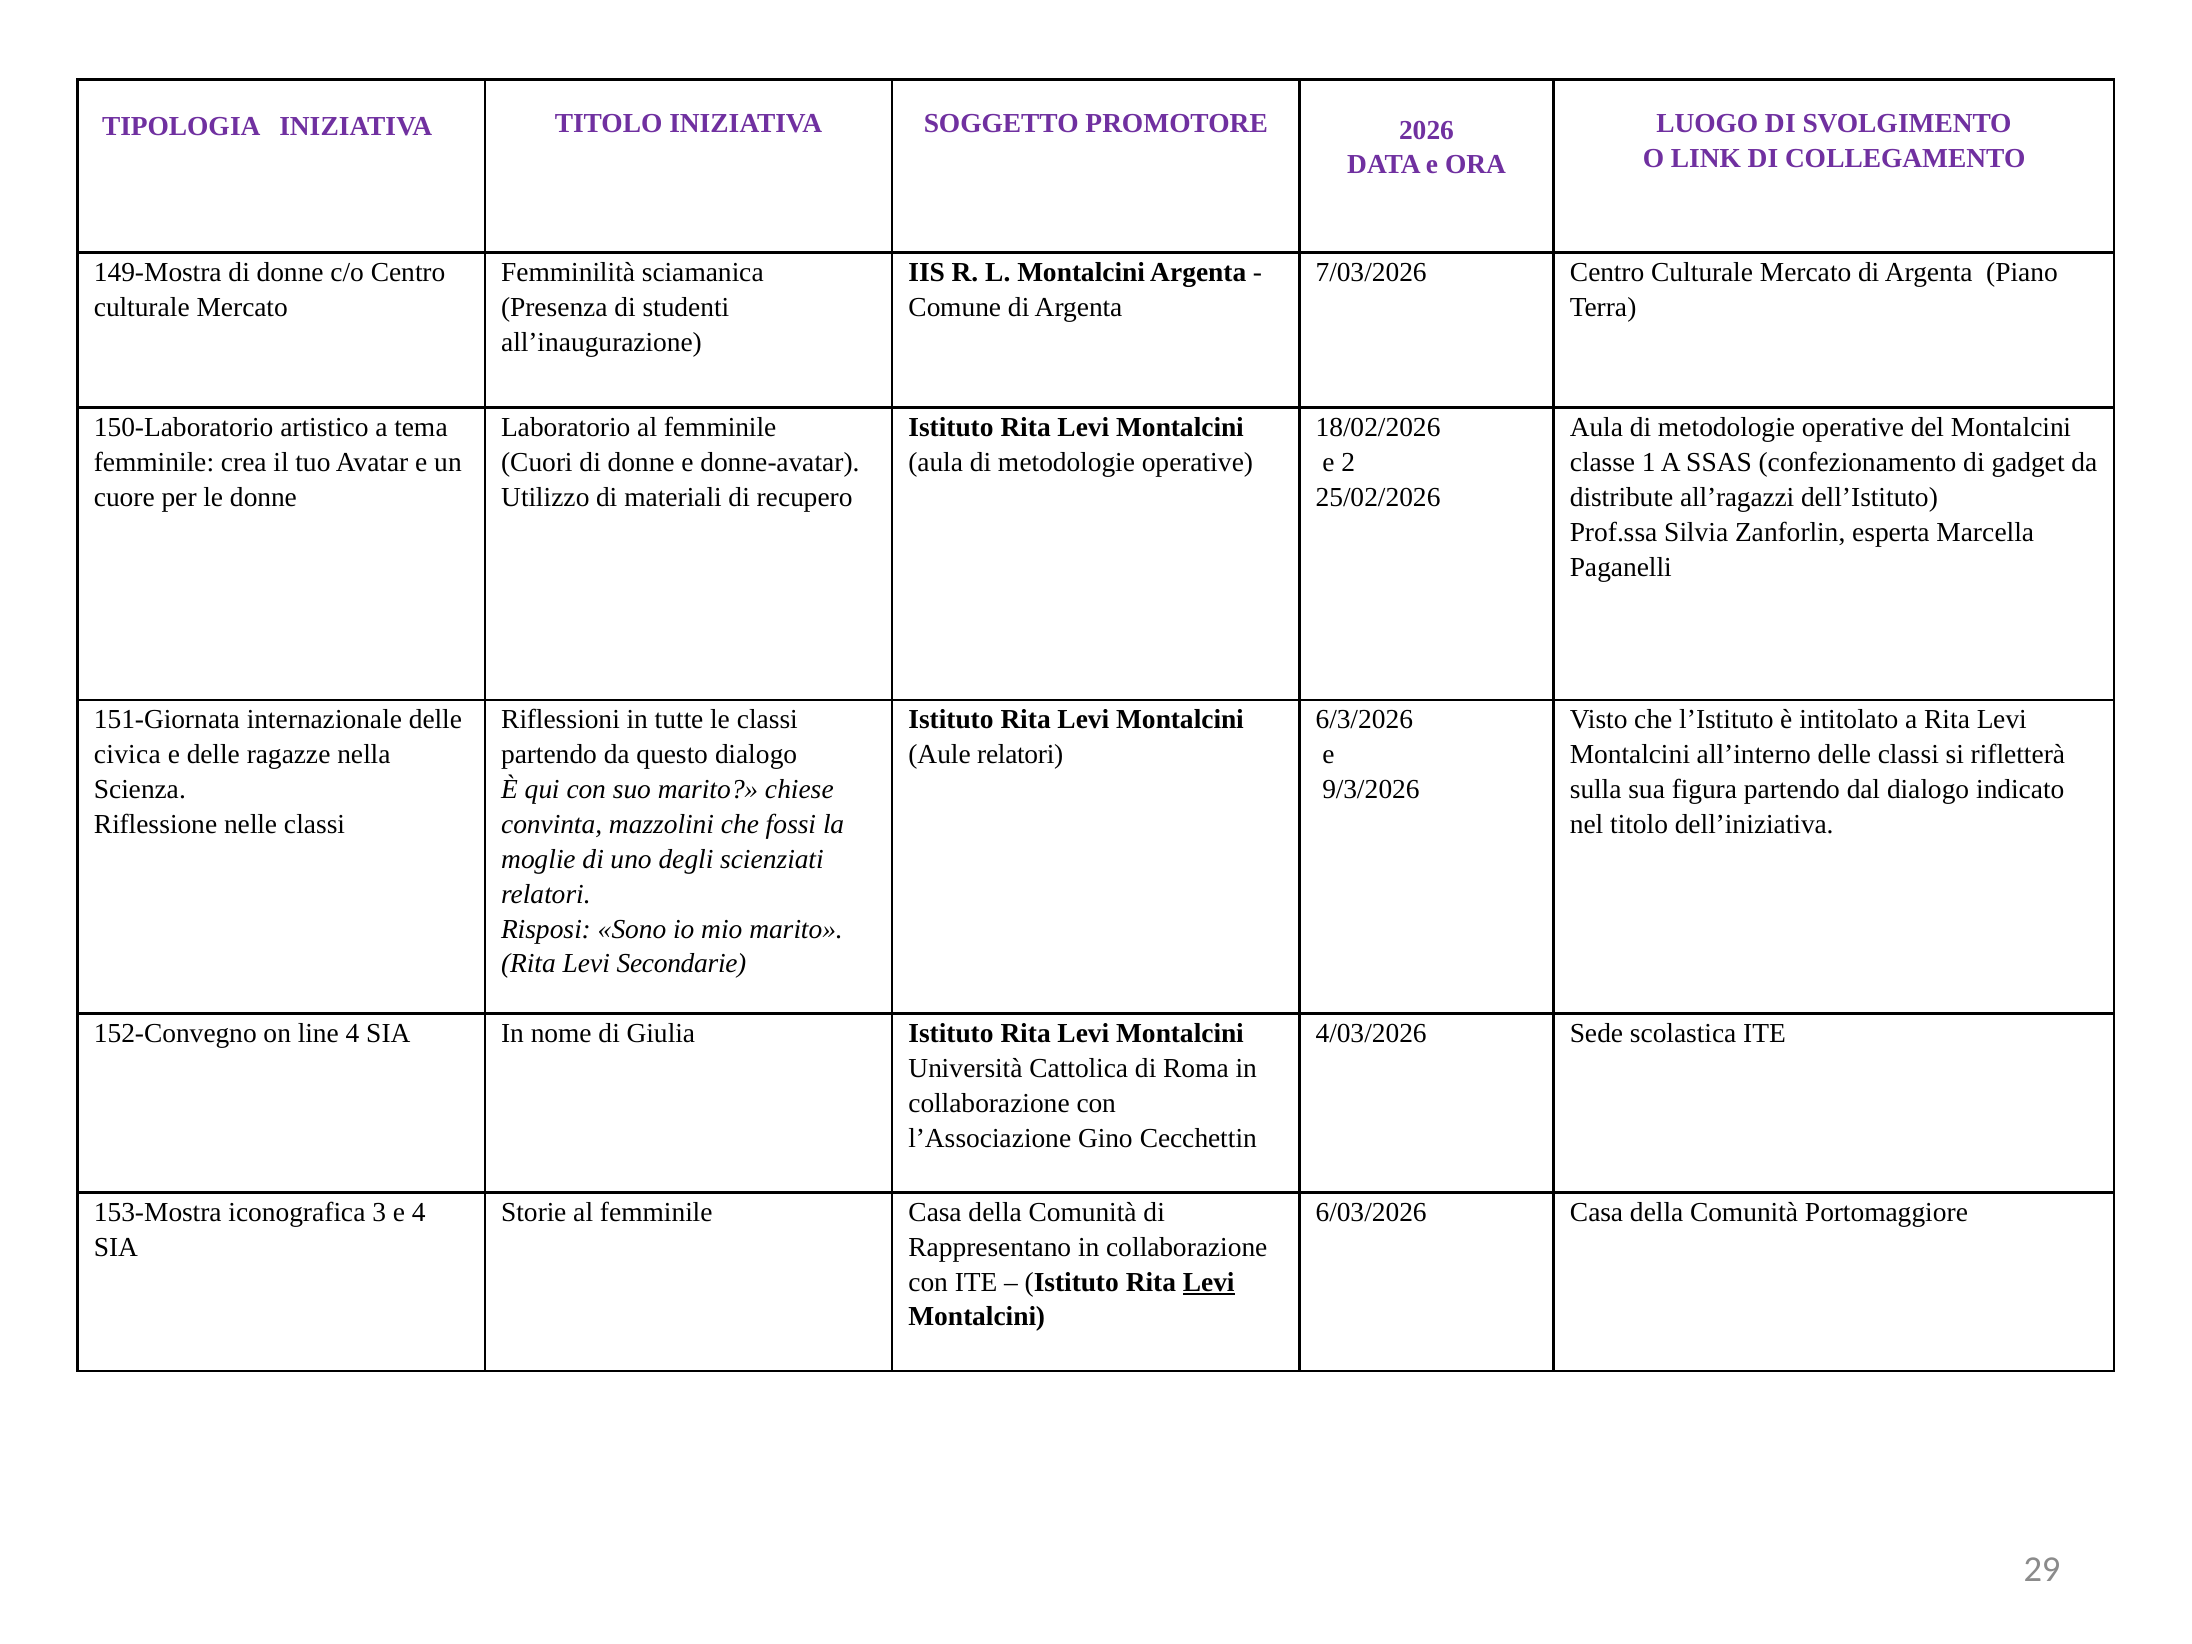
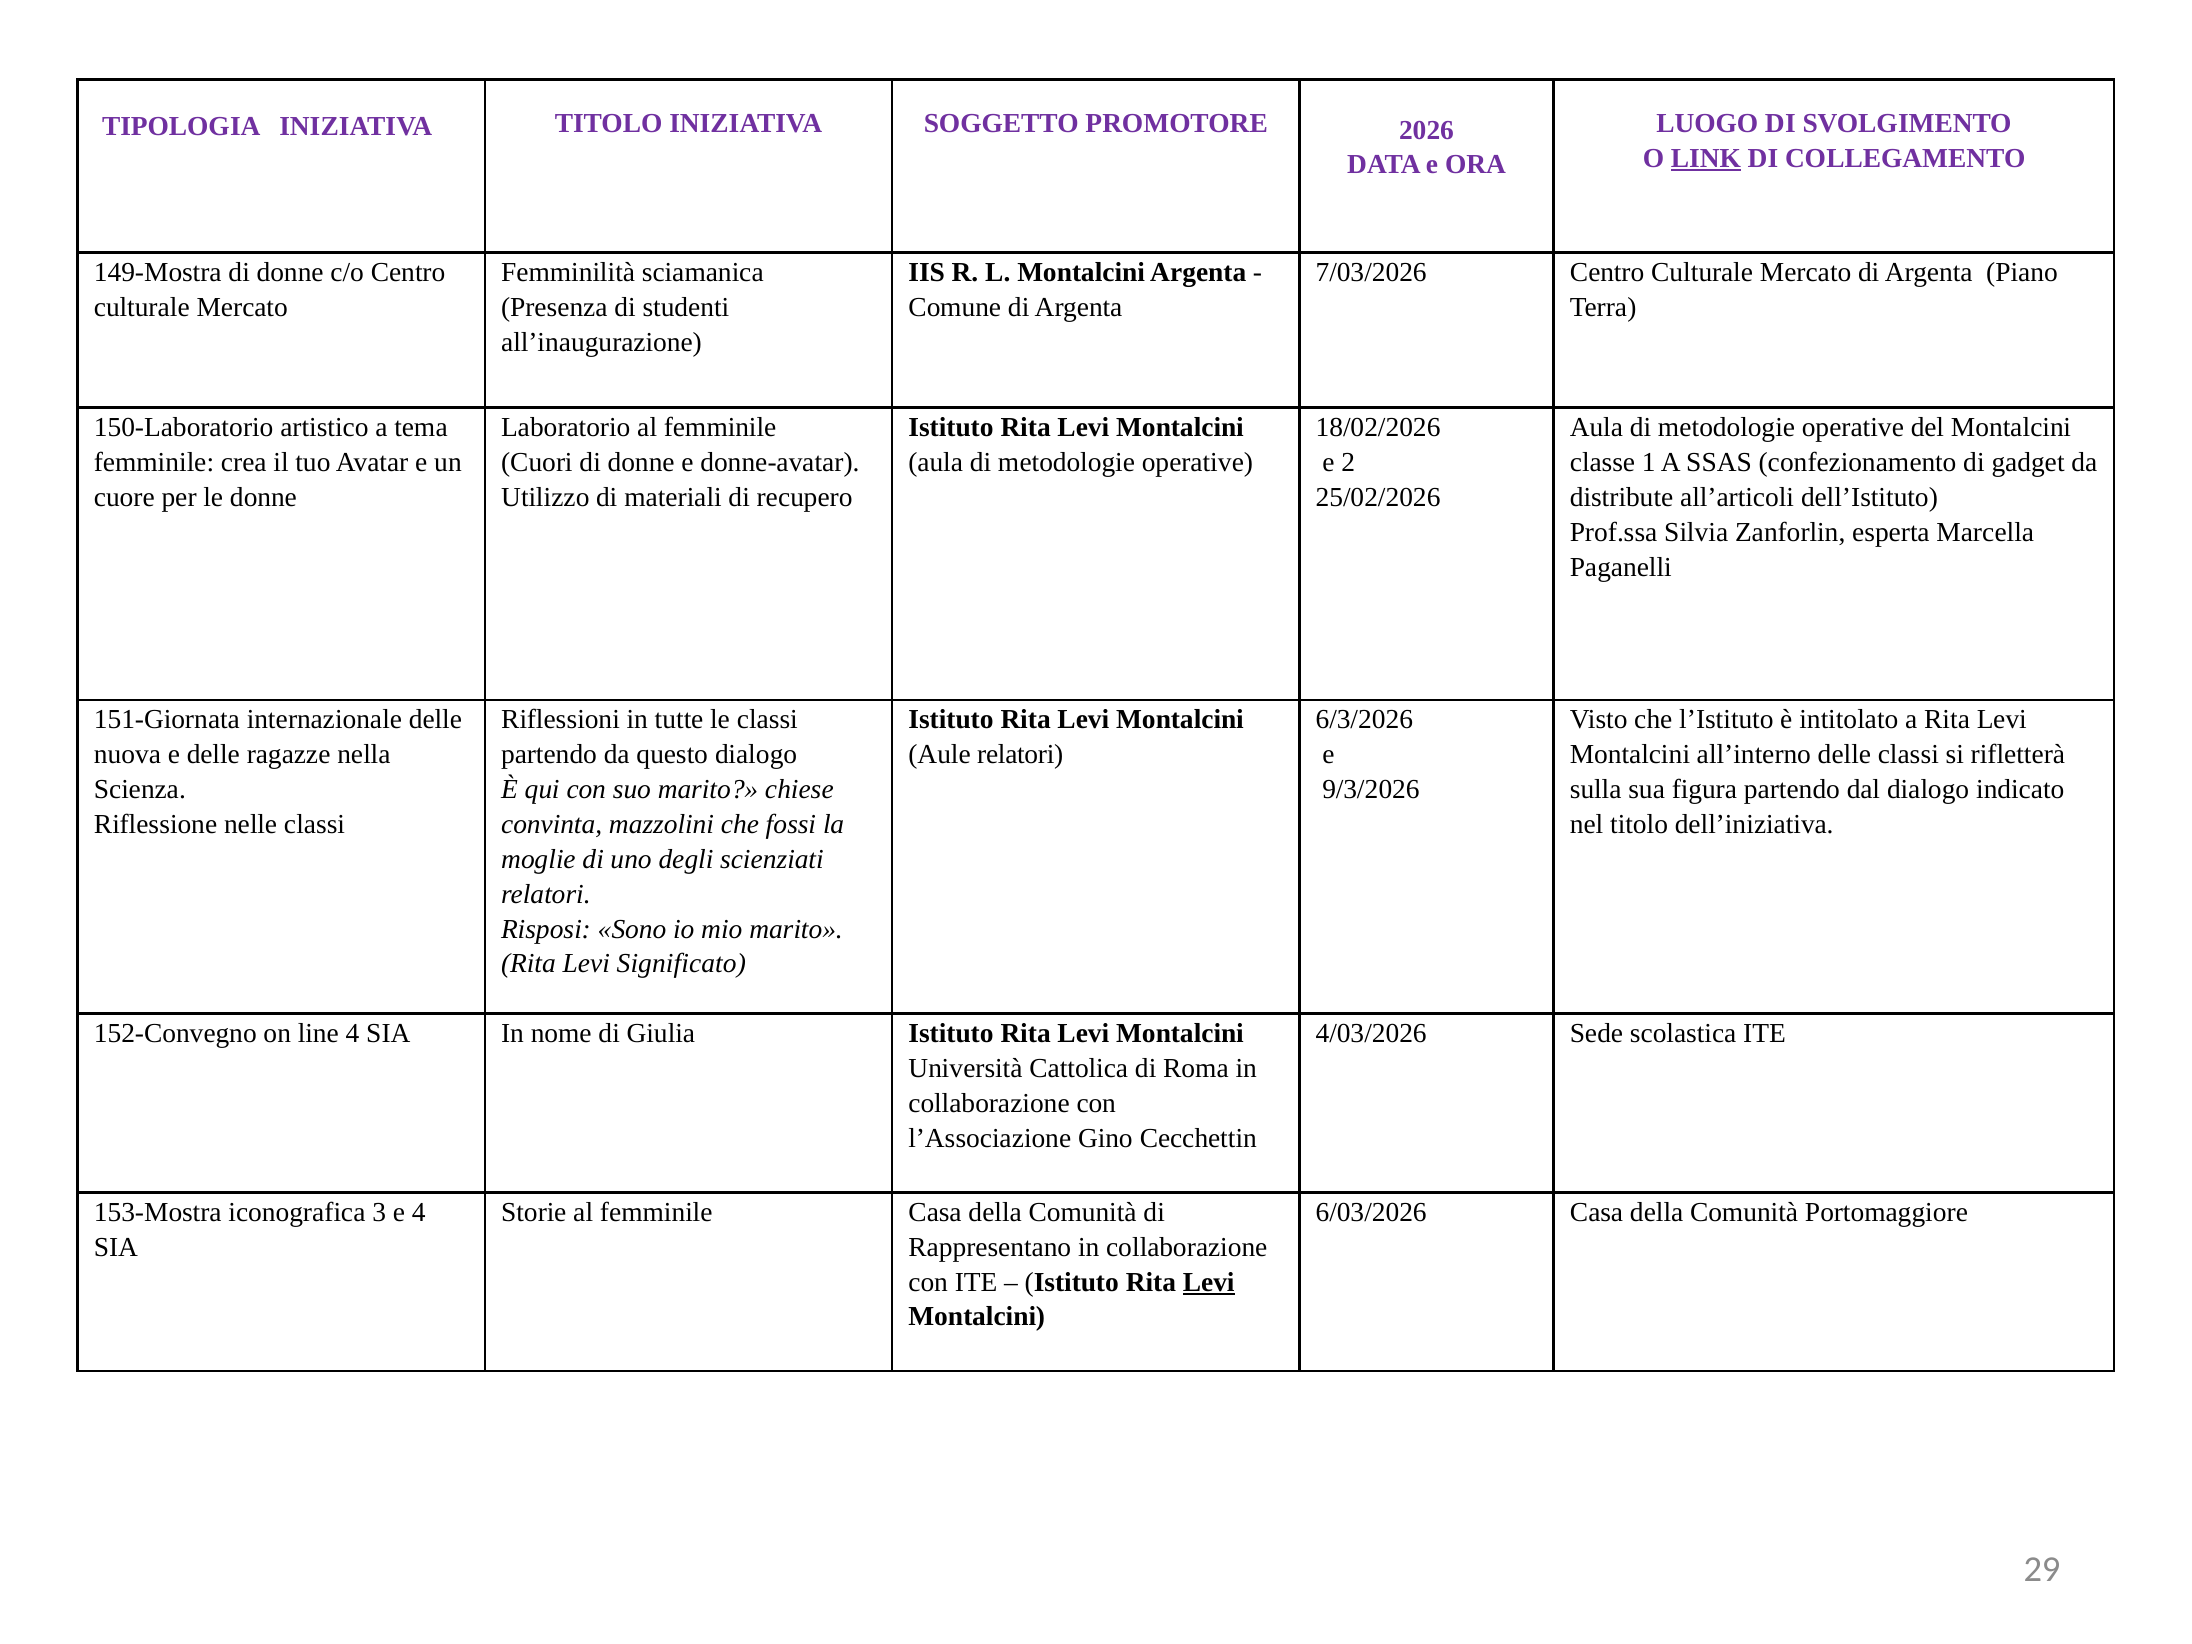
LINK underline: none -> present
all’ragazzi: all’ragazzi -> all’articoli
civica: civica -> nuova
Secondarie: Secondarie -> Significato
